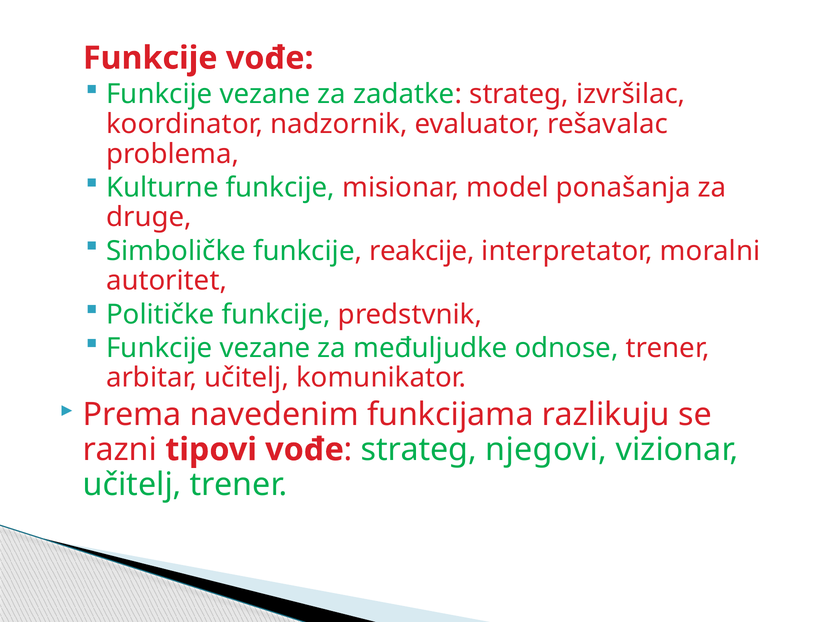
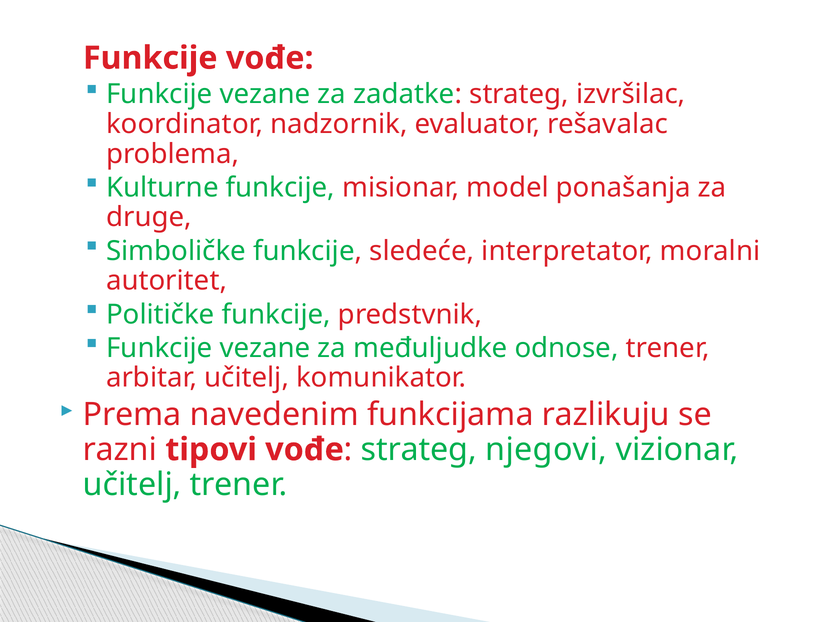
reakcije: reakcije -> sledeće
